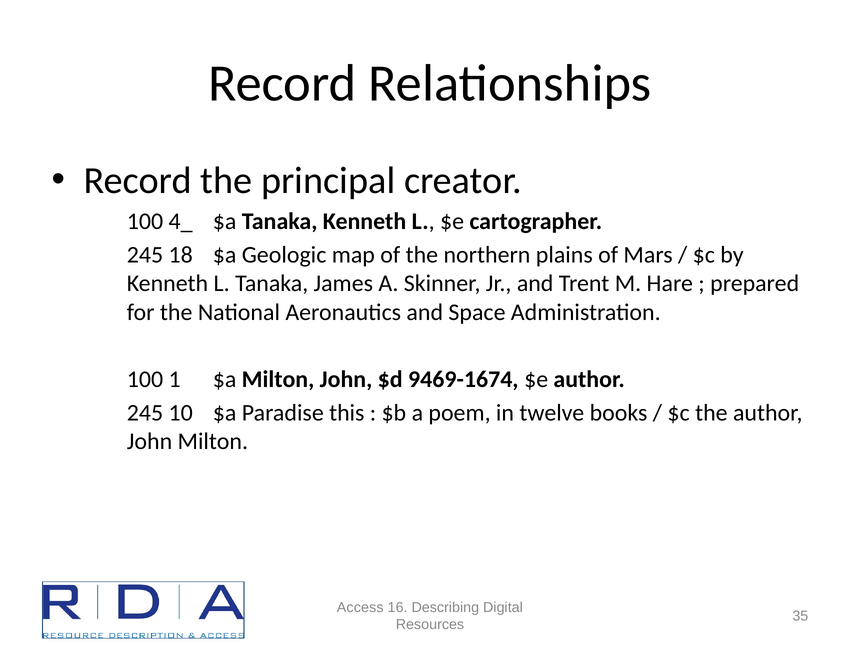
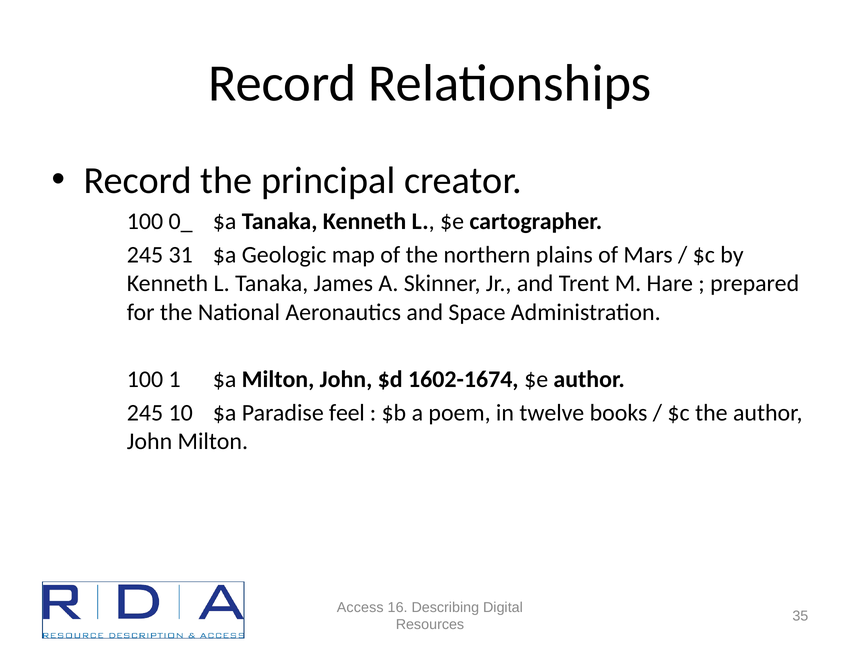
4_: 4_ -> 0_
18: 18 -> 31
9469-1674: 9469-1674 -> 1602-1674
this: this -> feel
